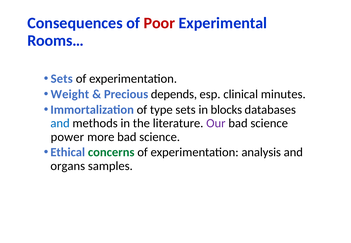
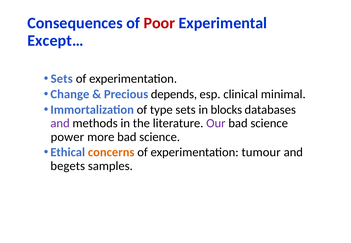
Rooms…: Rooms… -> Except…
Weight: Weight -> Change
minutes: minutes -> minimal
and at (60, 123) colour: blue -> purple
concerns colour: green -> orange
analysis: analysis -> tumour
organs: organs -> begets
